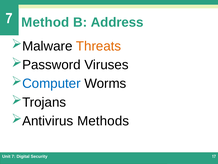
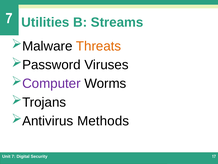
Method: Method -> Utilities
Address: Address -> Streams
Computer colour: blue -> purple
